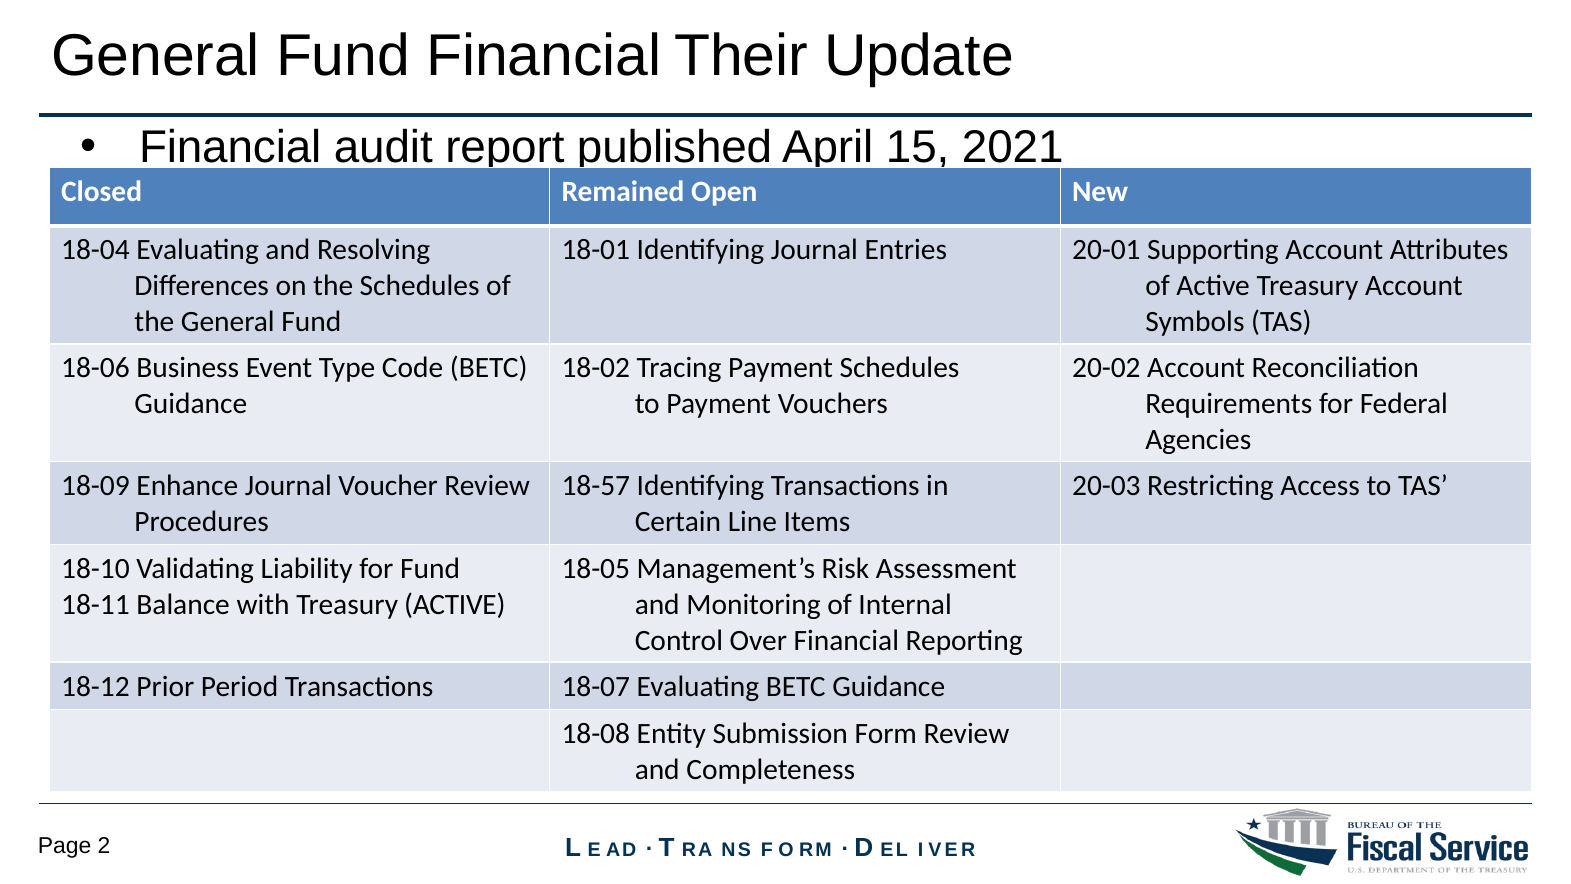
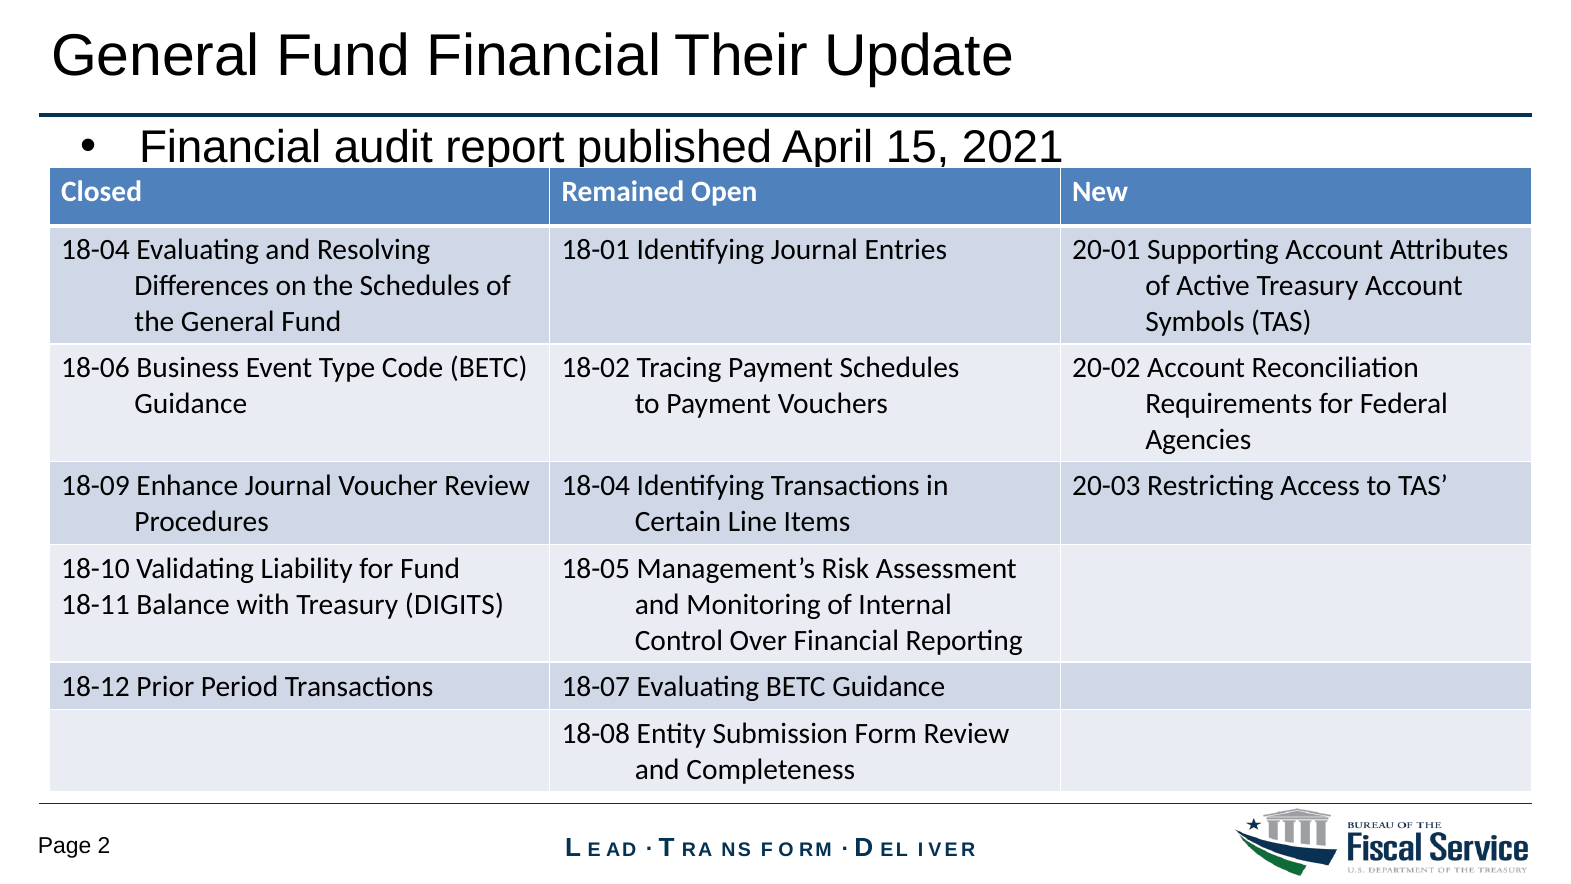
18-57 at (596, 486): 18-57 -> 18-04
Treasury ACTIVE: ACTIVE -> DIGITS
